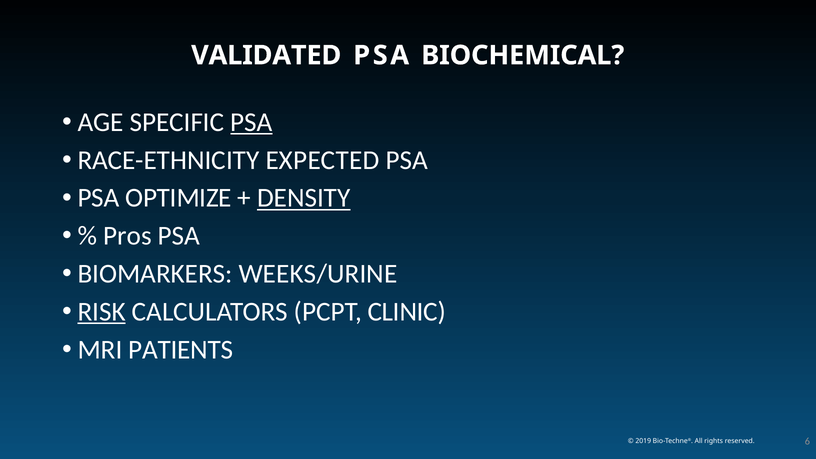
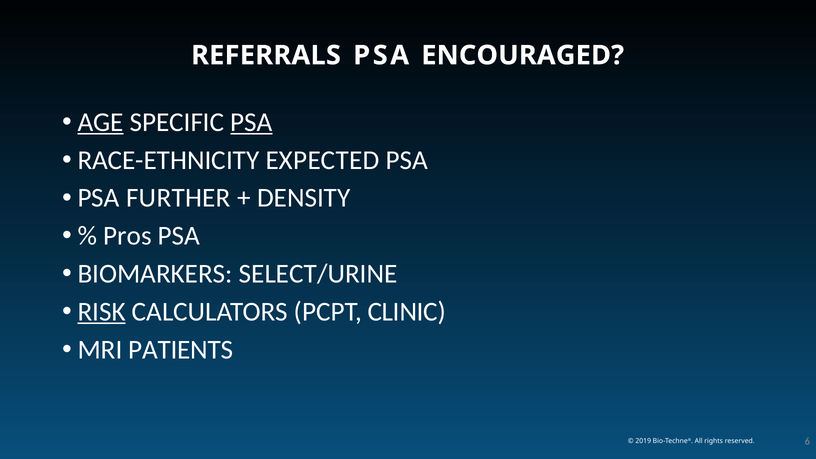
VALIDATED: VALIDATED -> REFERRALS
BIOCHEMICAL: BIOCHEMICAL -> ENCOURAGED
AGE underline: none -> present
OPTIMIZE: OPTIMIZE -> FURTHER
DENSITY underline: present -> none
WEEKS/URINE: WEEKS/URINE -> SELECT/URINE
